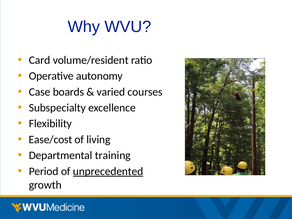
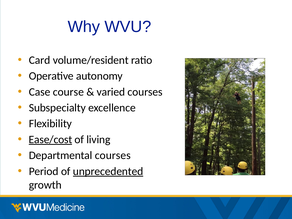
boards: boards -> course
Ease/cost underline: none -> present
Departmental training: training -> courses
